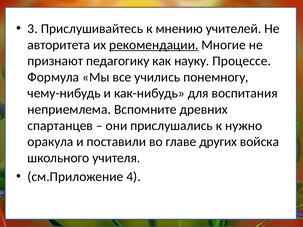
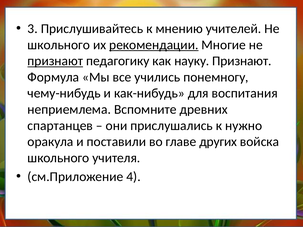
авторитета at (59, 45): авторитета -> школьного
признают at (55, 61) underline: none -> present
науку Процессе: Процессе -> Признают
